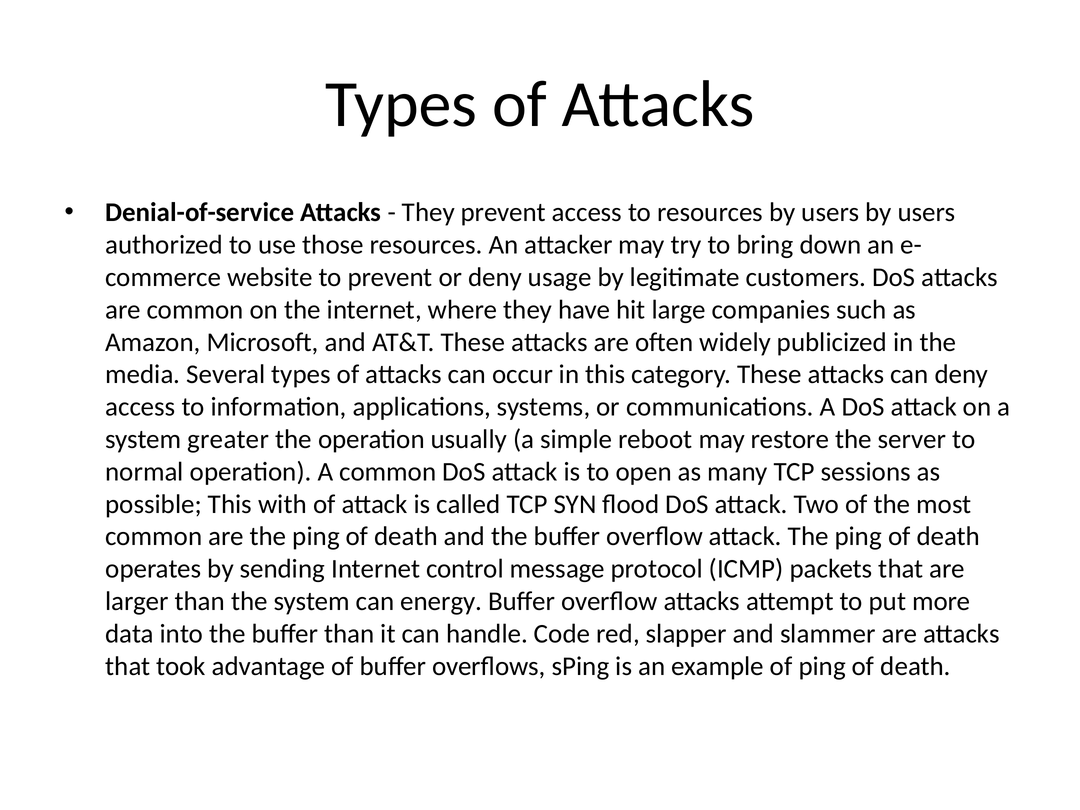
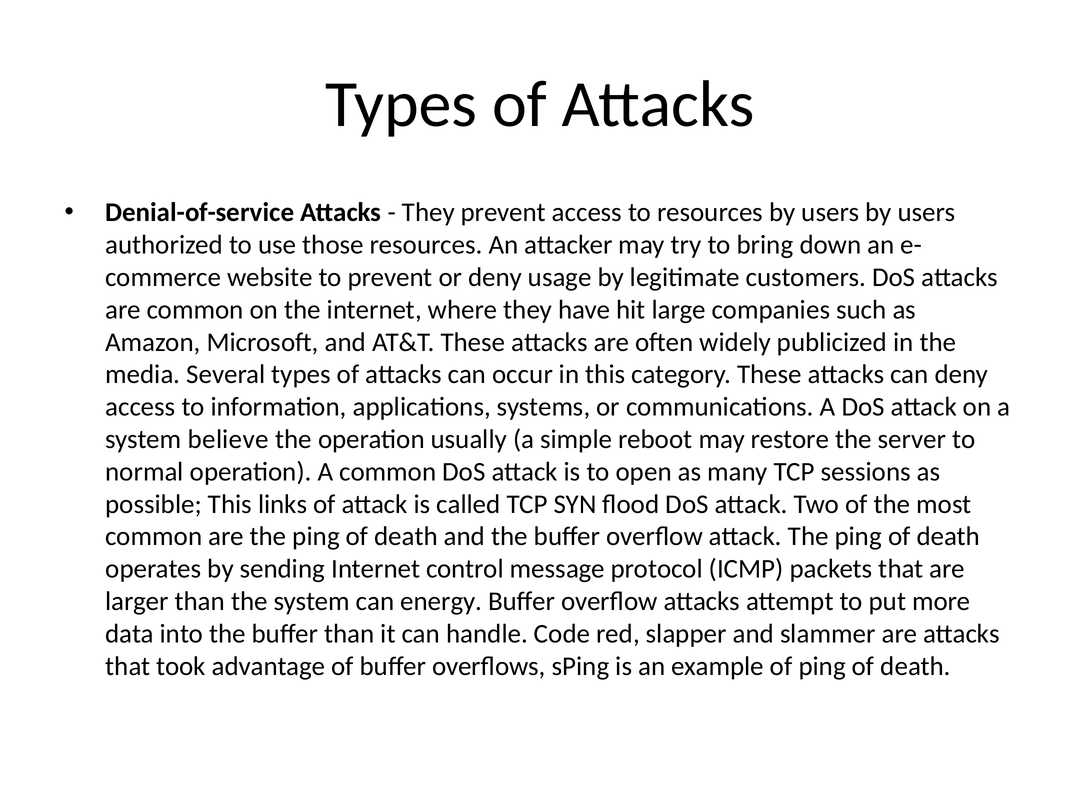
greater: greater -> believe
with: with -> links
